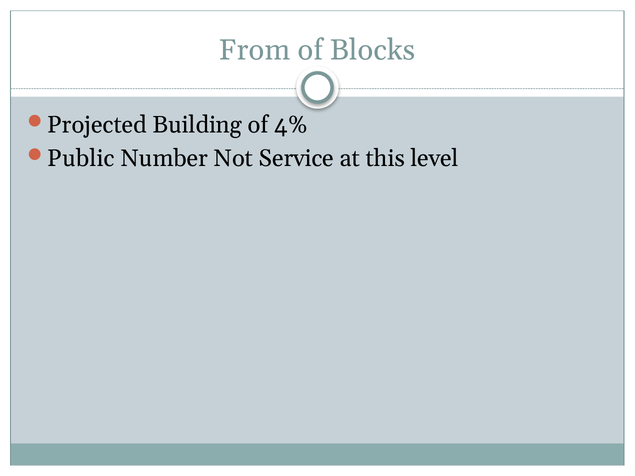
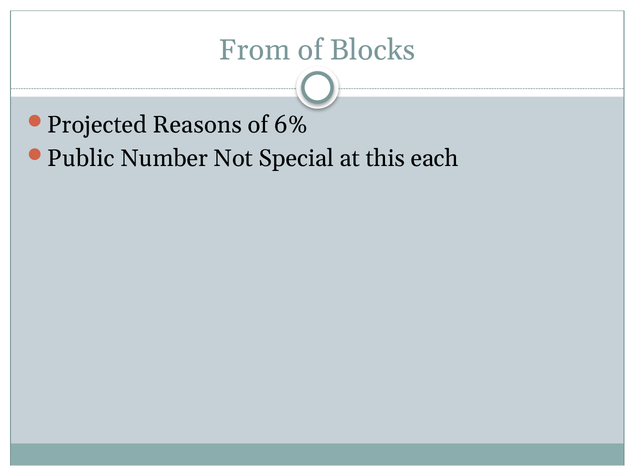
Building: Building -> Reasons
4%: 4% -> 6%
Service: Service -> Special
level: level -> each
